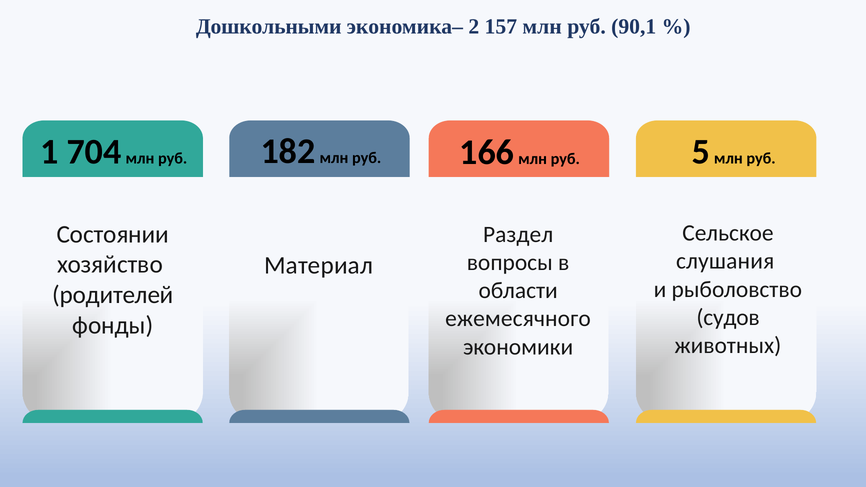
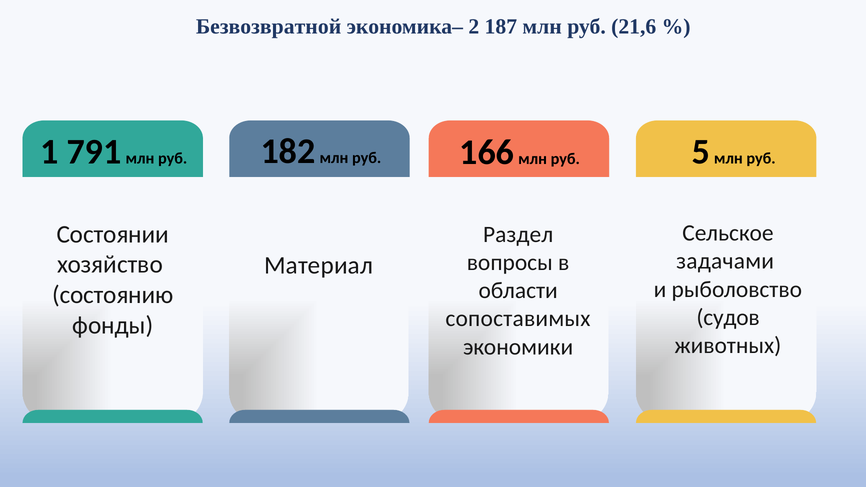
Дошкольными: Дошкольными -> Безвозвратной
157: 157 -> 187
90,1: 90,1 -> 21,6
704: 704 -> 791
слушания: слушания -> задачами
родителей: родителей -> состоянию
ежемесячного: ежемесячного -> сопоставимых
